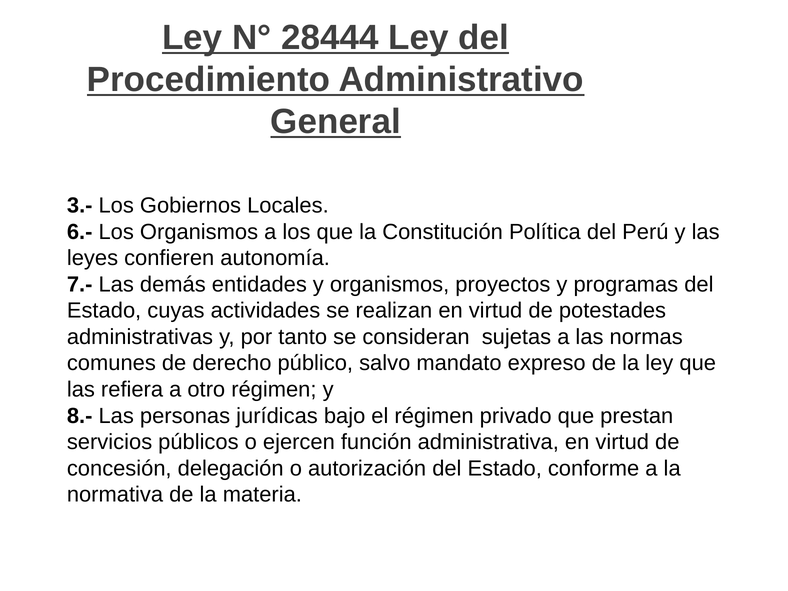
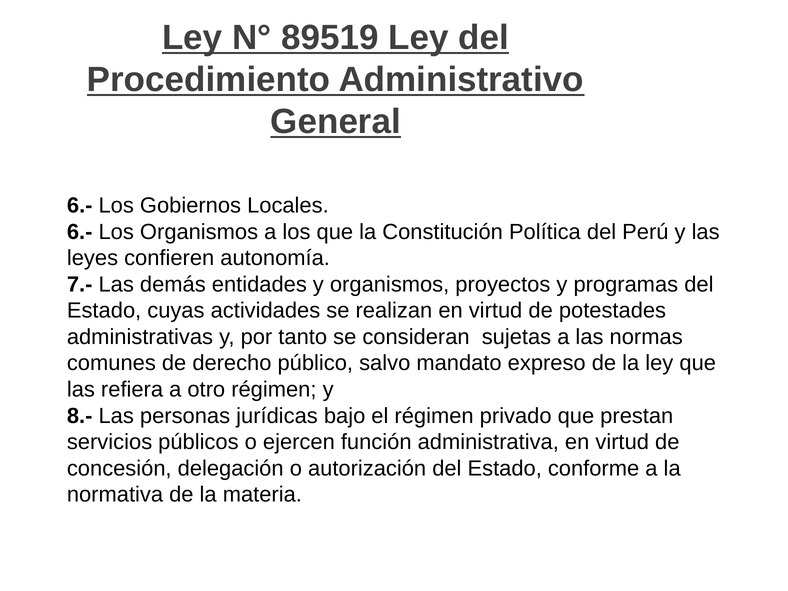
28444: 28444 -> 89519
3.- at (80, 206): 3.- -> 6.-
